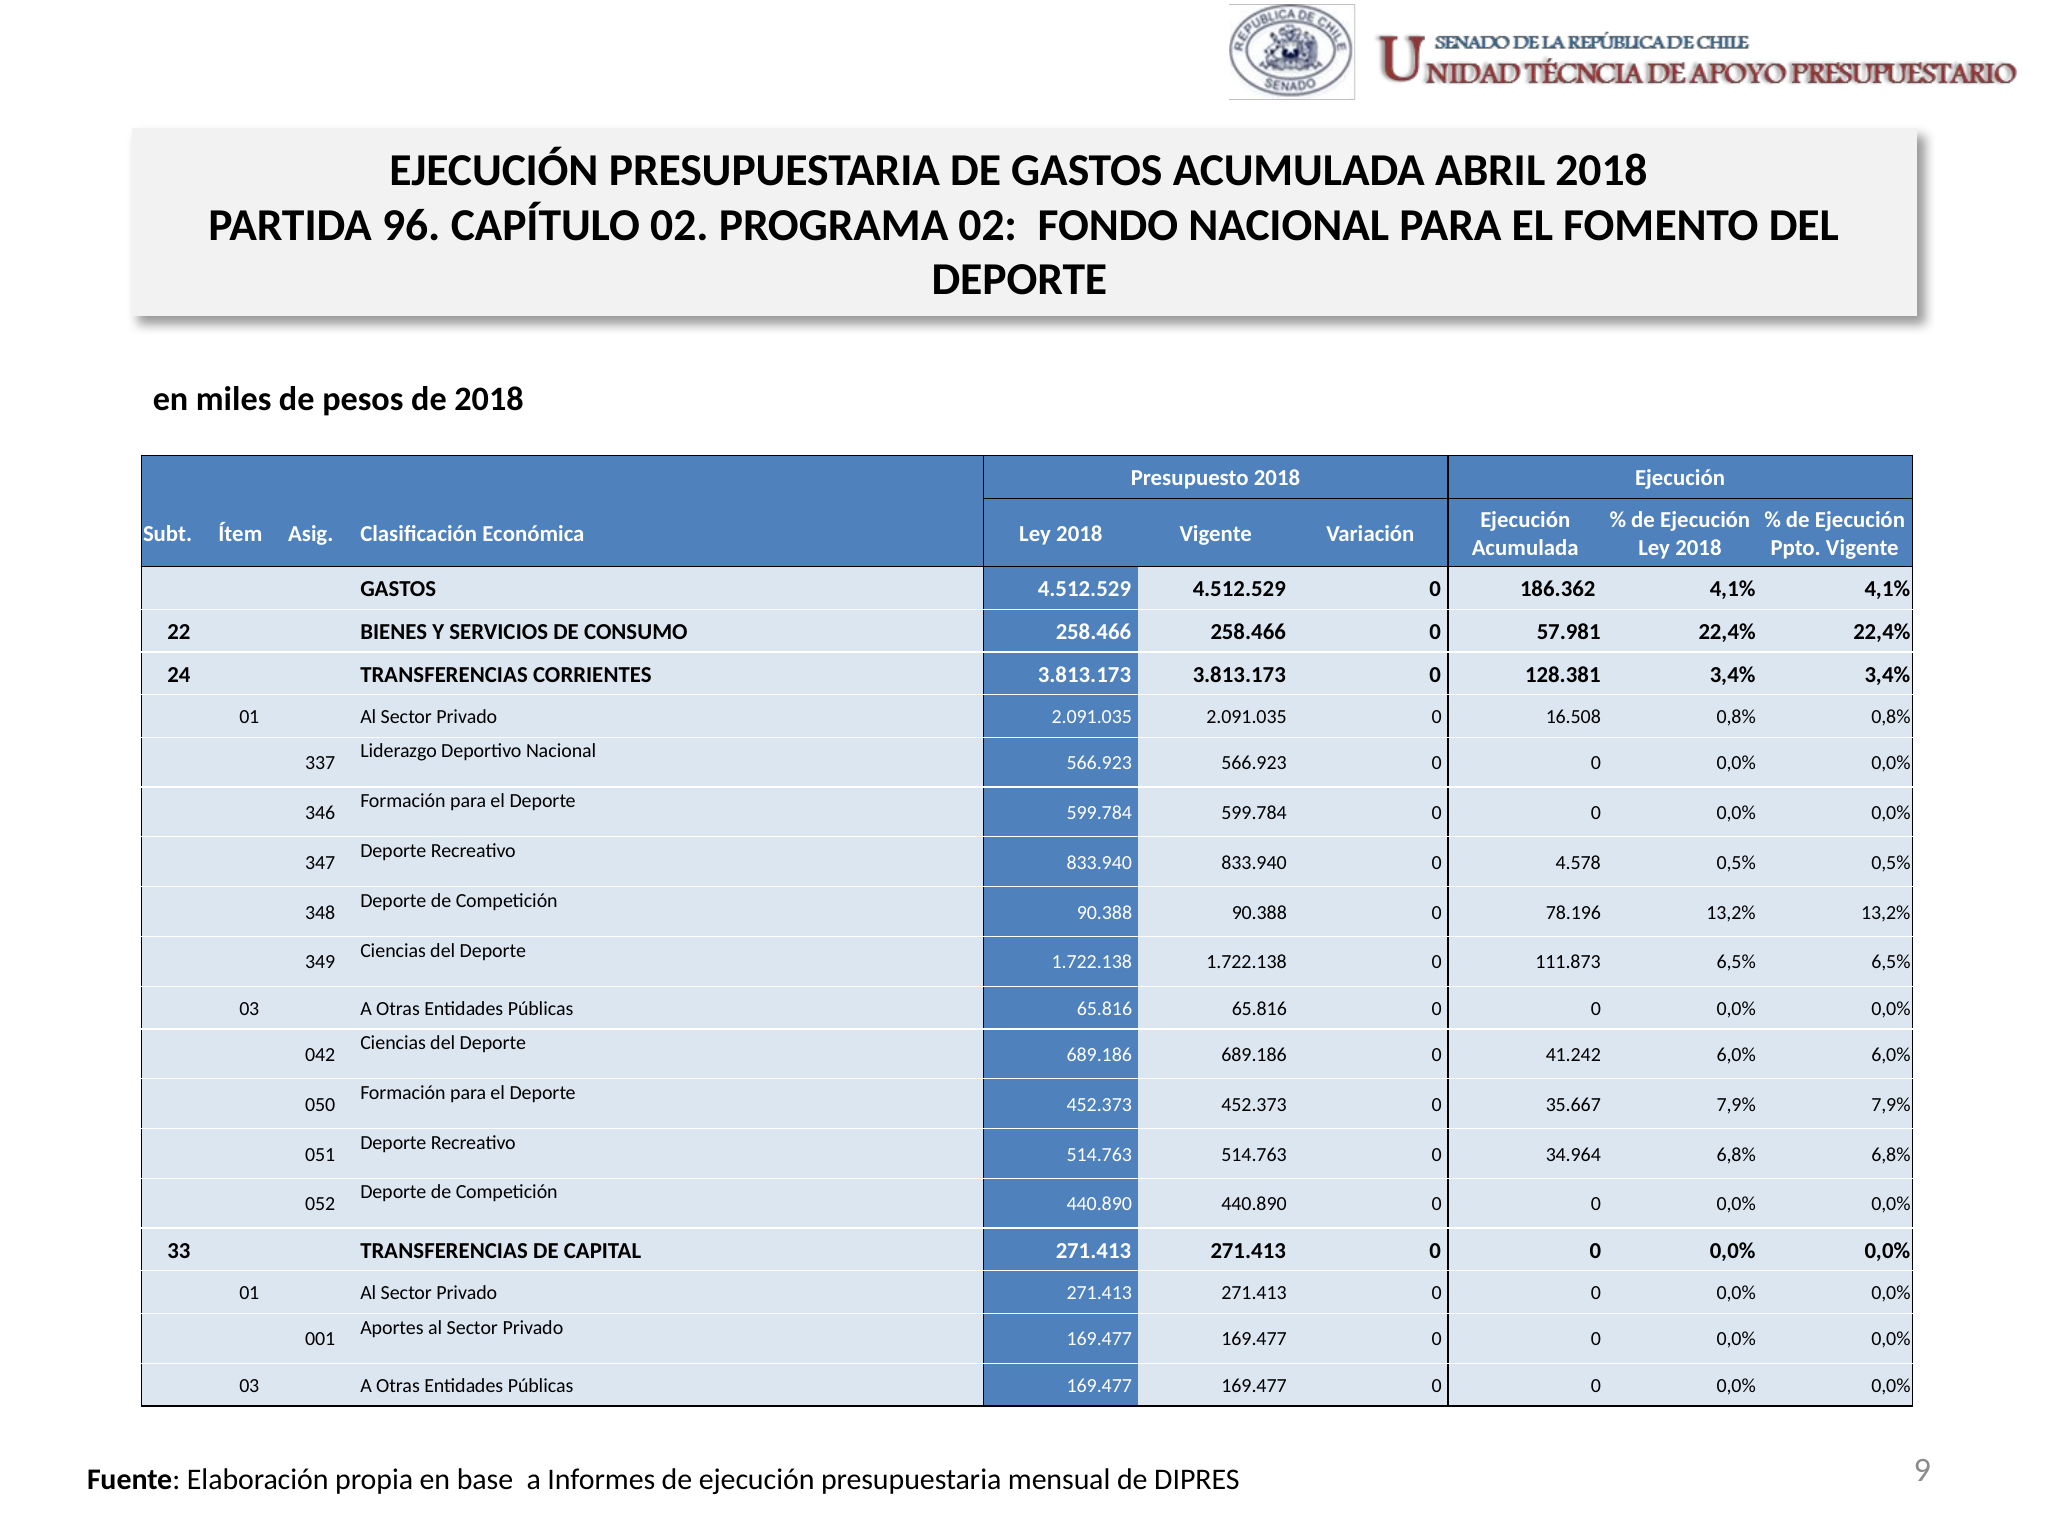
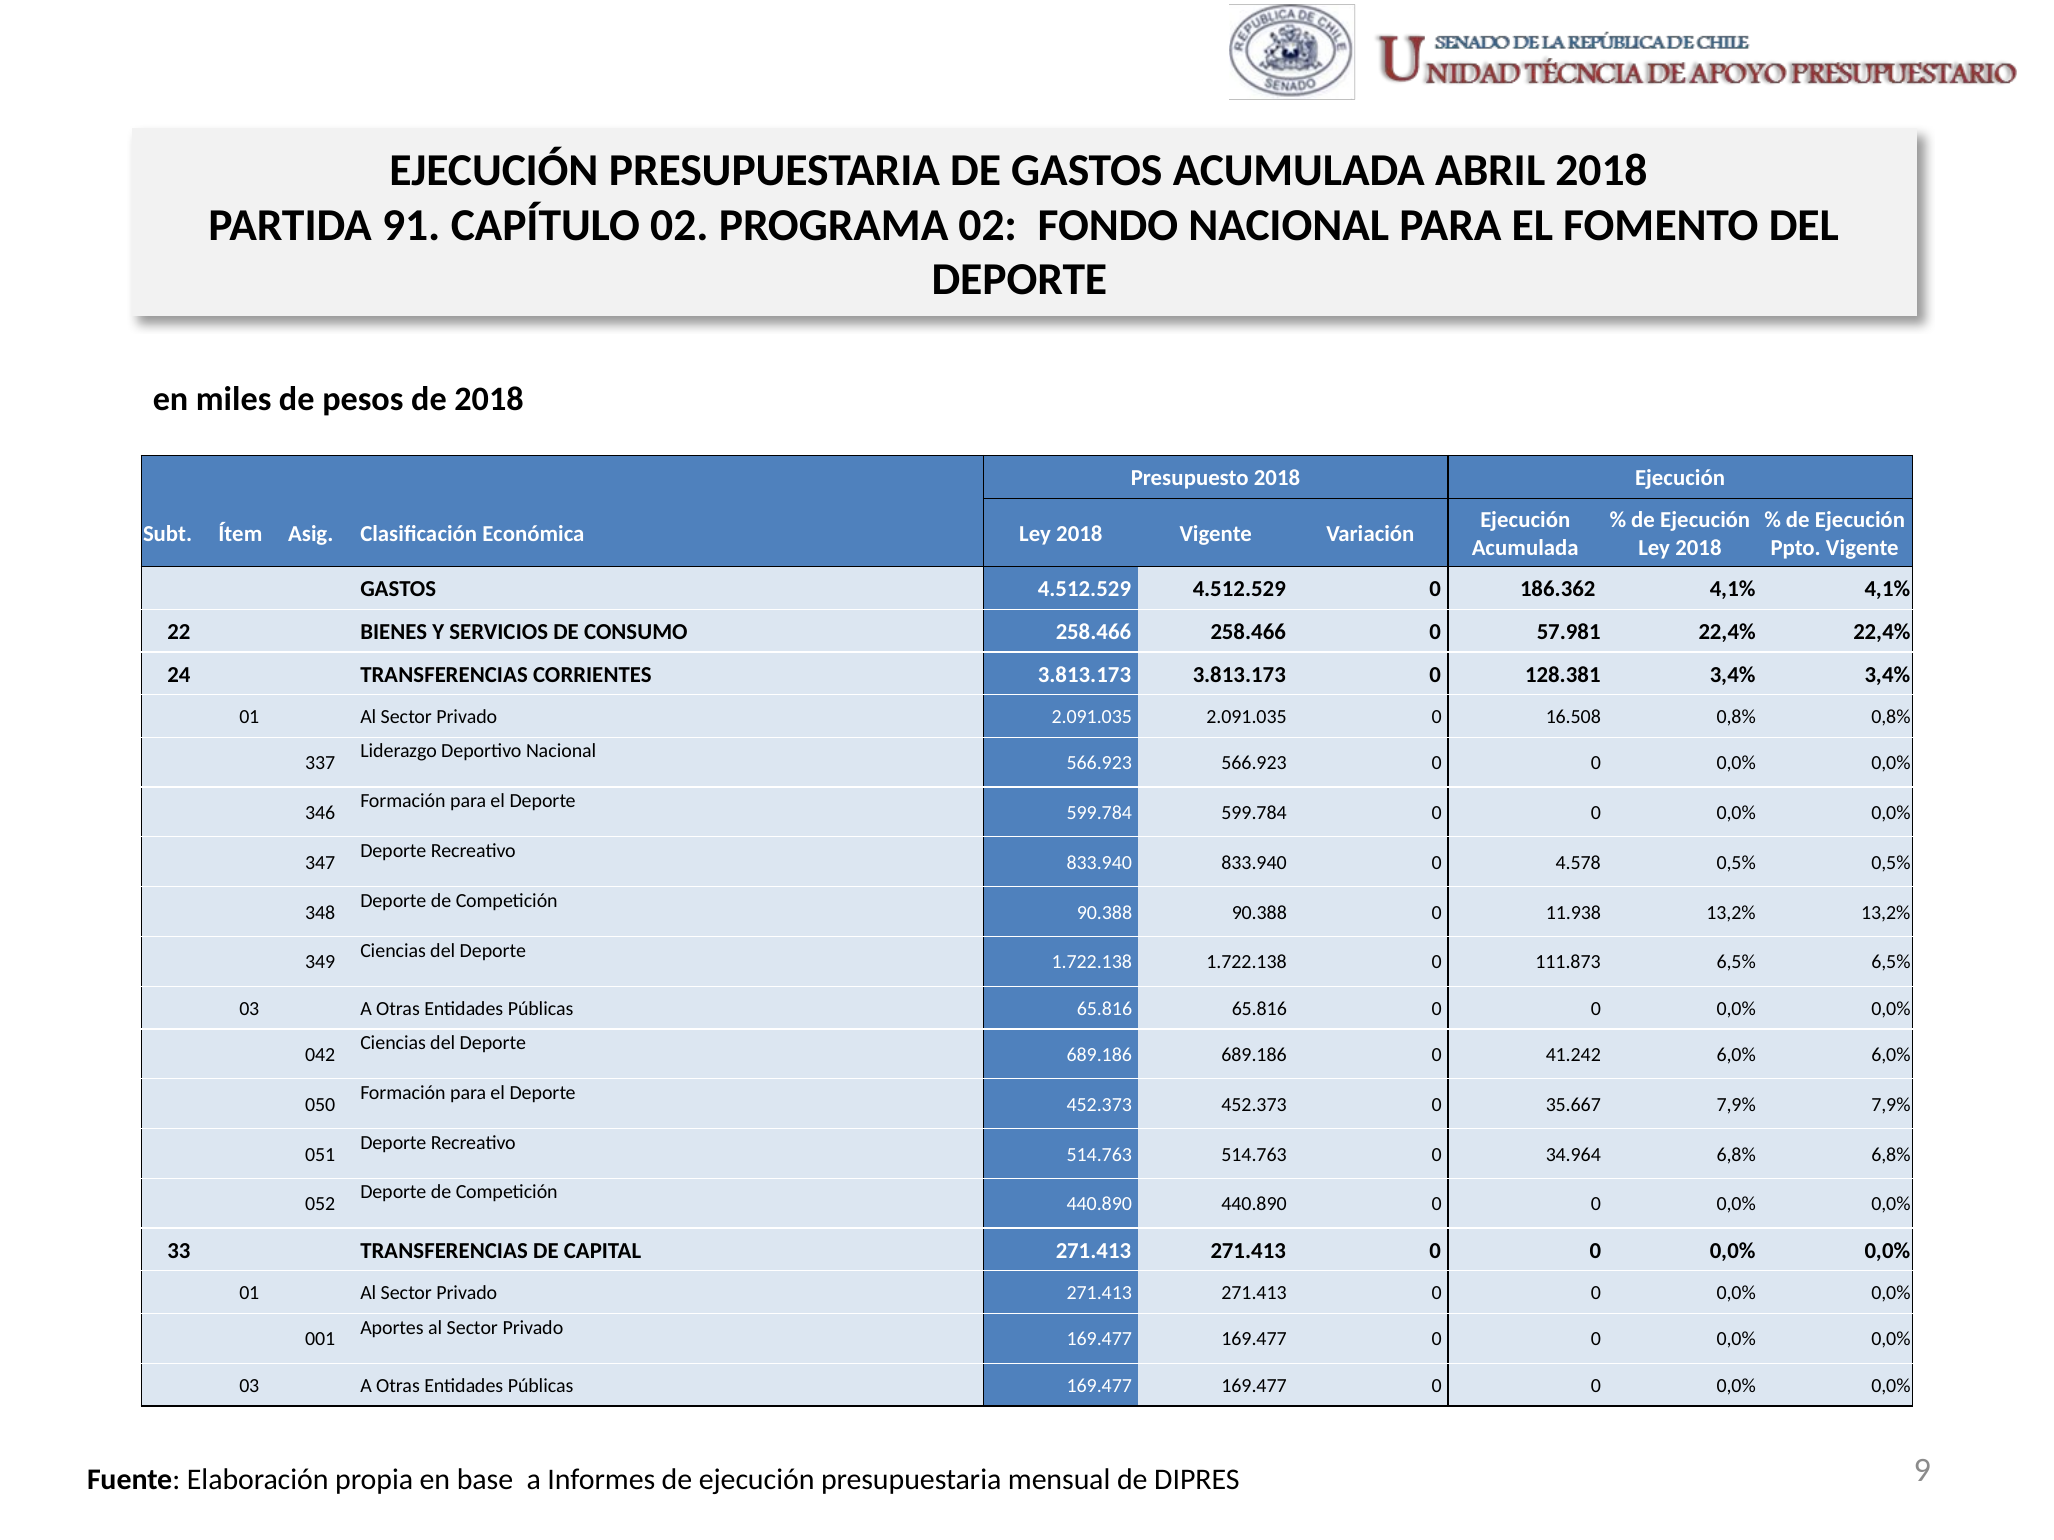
96: 96 -> 91
78.196: 78.196 -> 11.938
